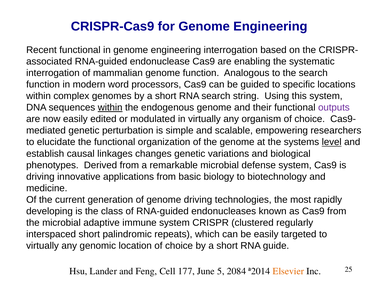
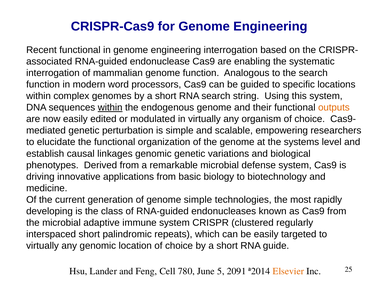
outputs colour: purple -> orange
level underline: present -> none
linkages changes: changes -> genomic
genome driving: driving -> simple
177: 177 -> 780
2084: 2084 -> 2091
